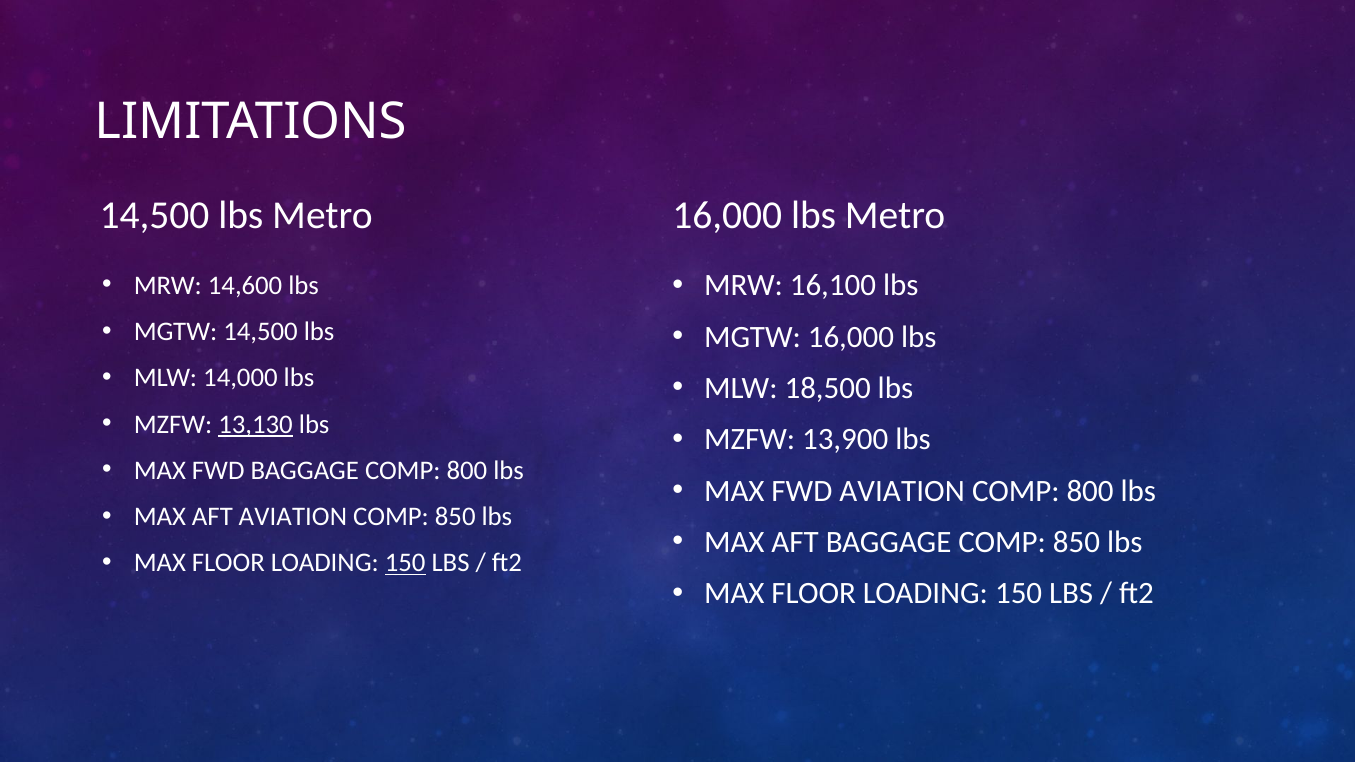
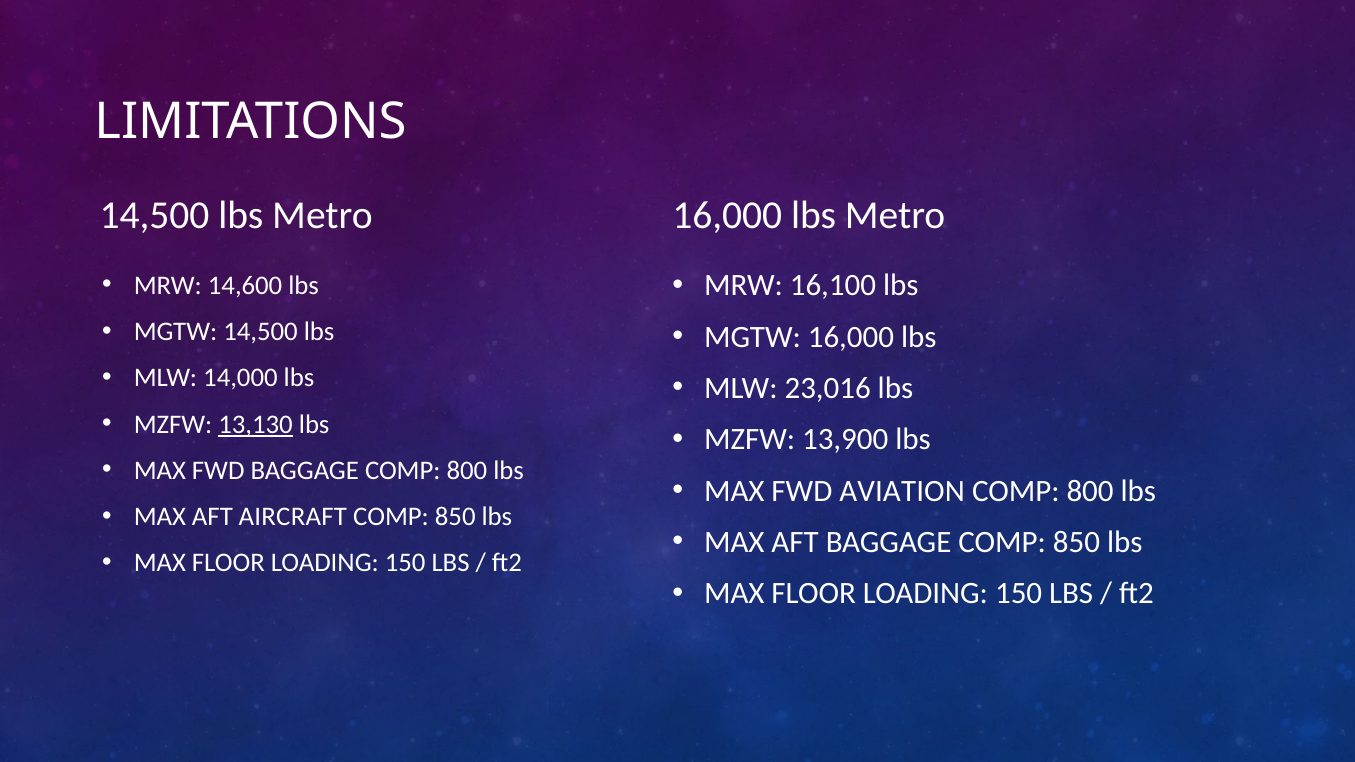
18,500: 18,500 -> 23,016
AFT AVIATION: AVIATION -> AIRCRAFT
150 at (405, 563) underline: present -> none
